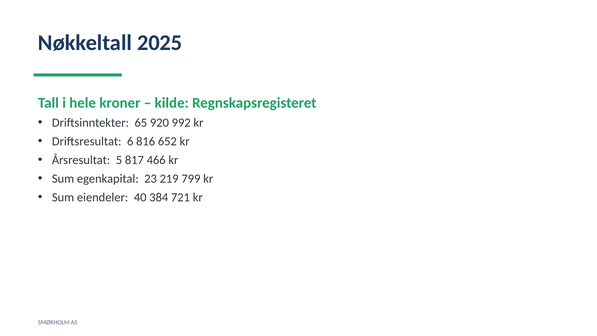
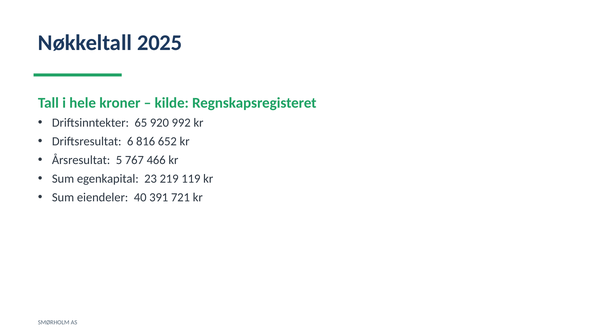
817: 817 -> 767
799: 799 -> 119
384: 384 -> 391
